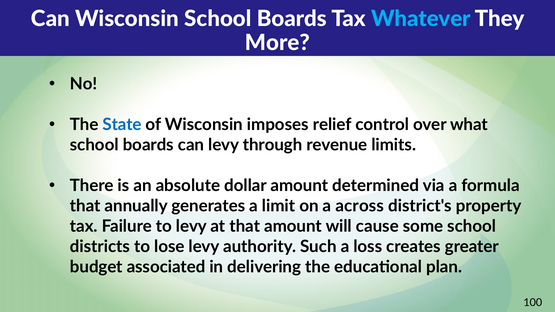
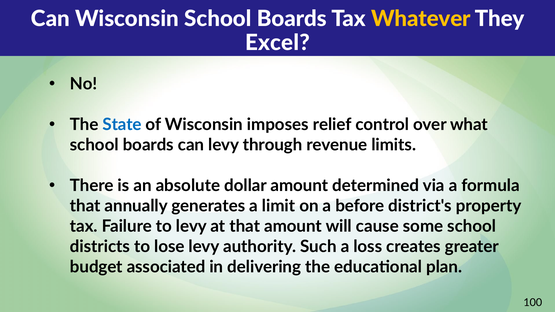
Whatever colour: light blue -> yellow
More: More -> Excel
across: across -> before
